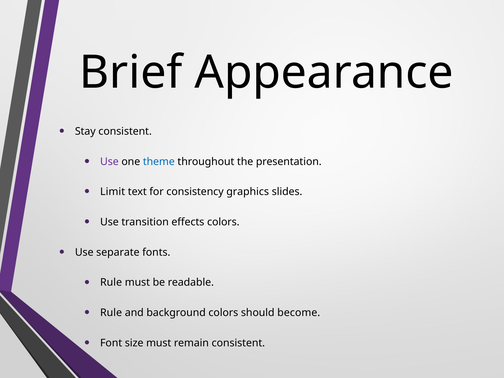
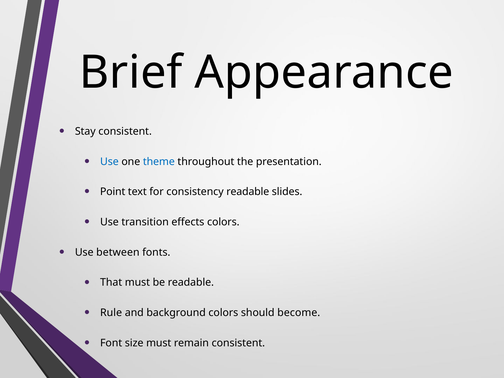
Use at (109, 162) colour: purple -> blue
Limit: Limit -> Point
consistency graphics: graphics -> readable
separate: separate -> between
Rule at (111, 283): Rule -> That
